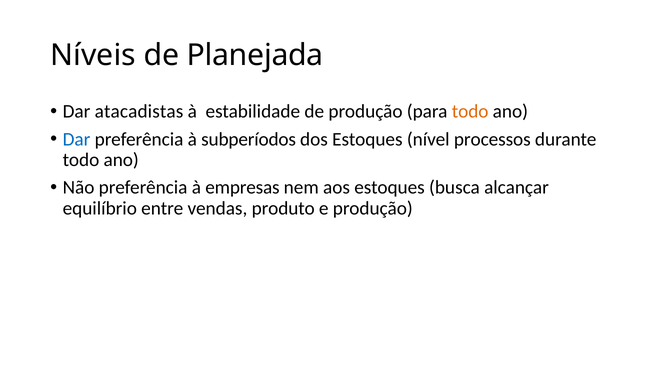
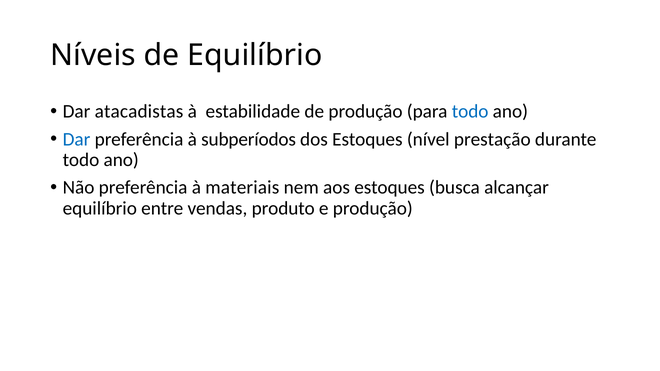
de Planejada: Planejada -> Equilíbrio
todo at (470, 112) colour: orange -> blue
processos: processos -> prestação
empresas: empresas -> materiais
